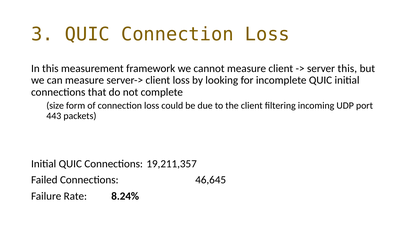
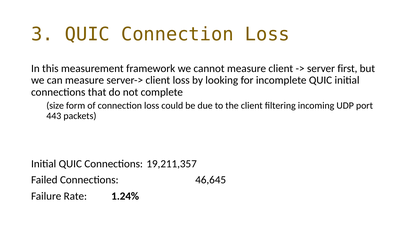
server this: this -> first
8.24%: 8.24% -> 1.24%
